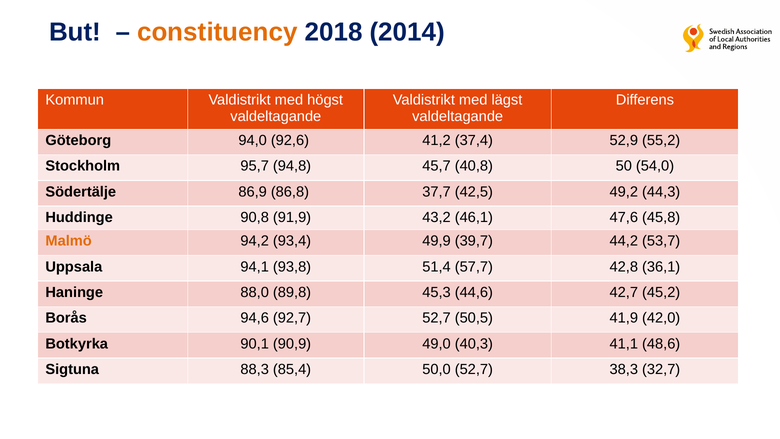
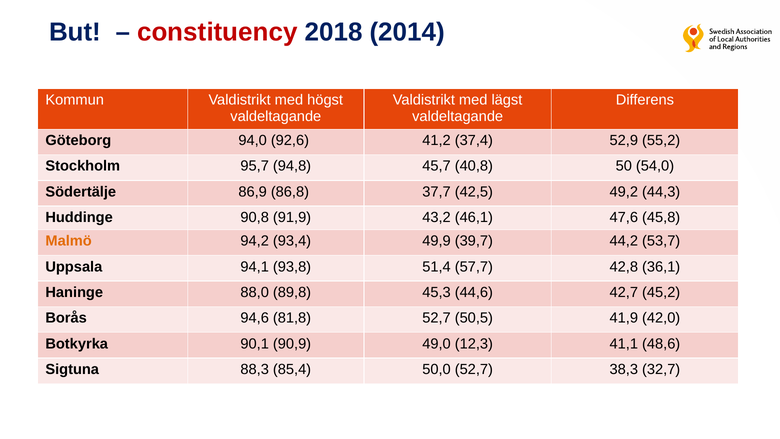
constituency colour: orange -> red
92,7: 92,7 -> 81,8
40,3: 40,3 -> 12,3
